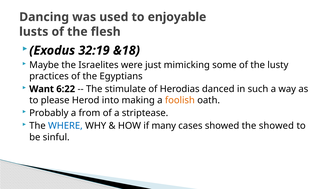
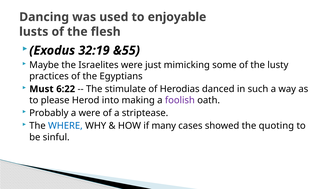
&18: &18 -> &55
Want: Want -> Must
foolish colour: orange -> purple
a from: from -> were
the showed: showed -> quoting
